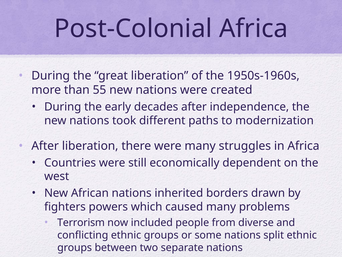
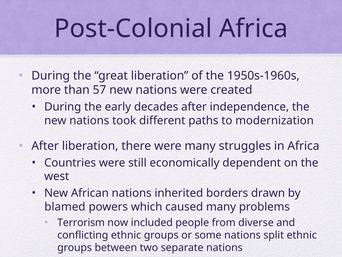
55: 55 -> 57
fighters: fighters -> blamed
